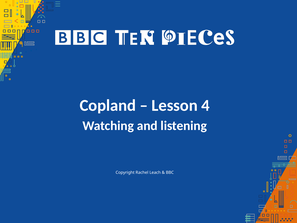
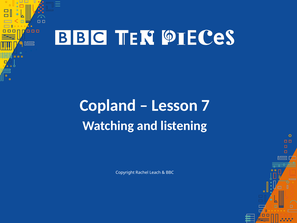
4: 4 -> 7
